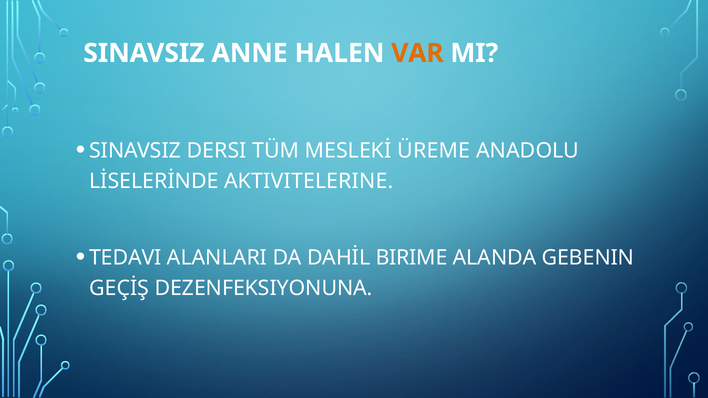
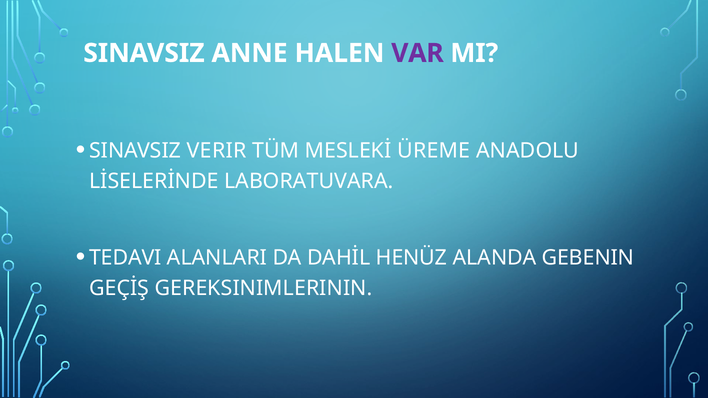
VAR colour: orange -> purple
DERSI: DERSI -> VERIR
AKTIVITELERINE: AKTIVITELERINE -> LABORATUVARA
BIRIME: BIRIME -> HENÜZ
DEZENFEKSIYONUNA: DEZENFEKSIYONUNA -> GEREKSINIMLERININ
